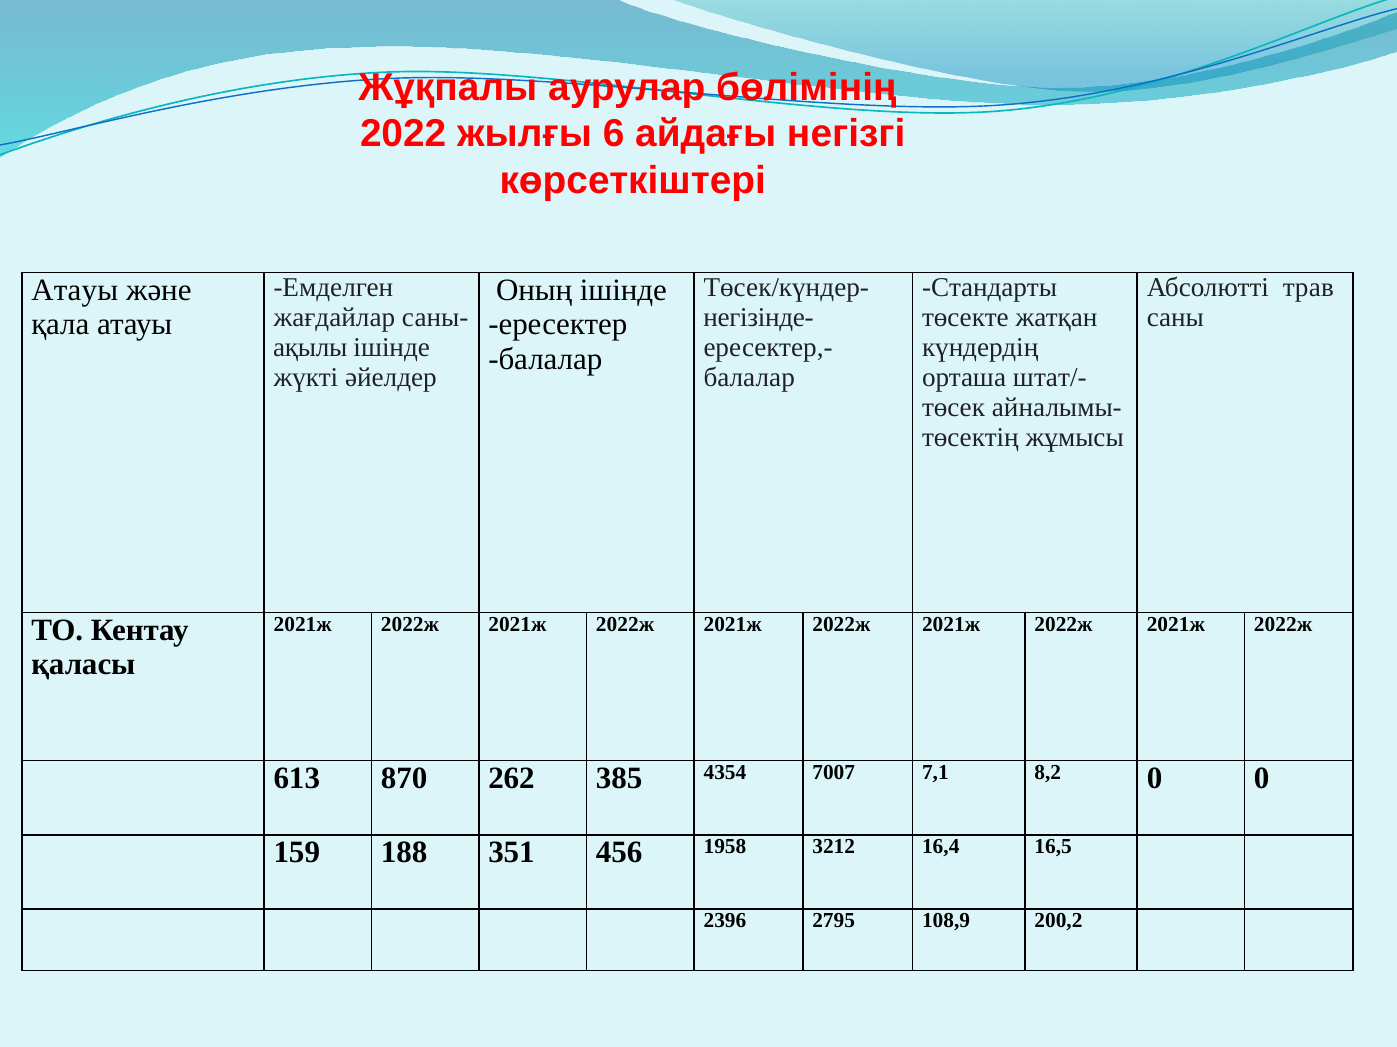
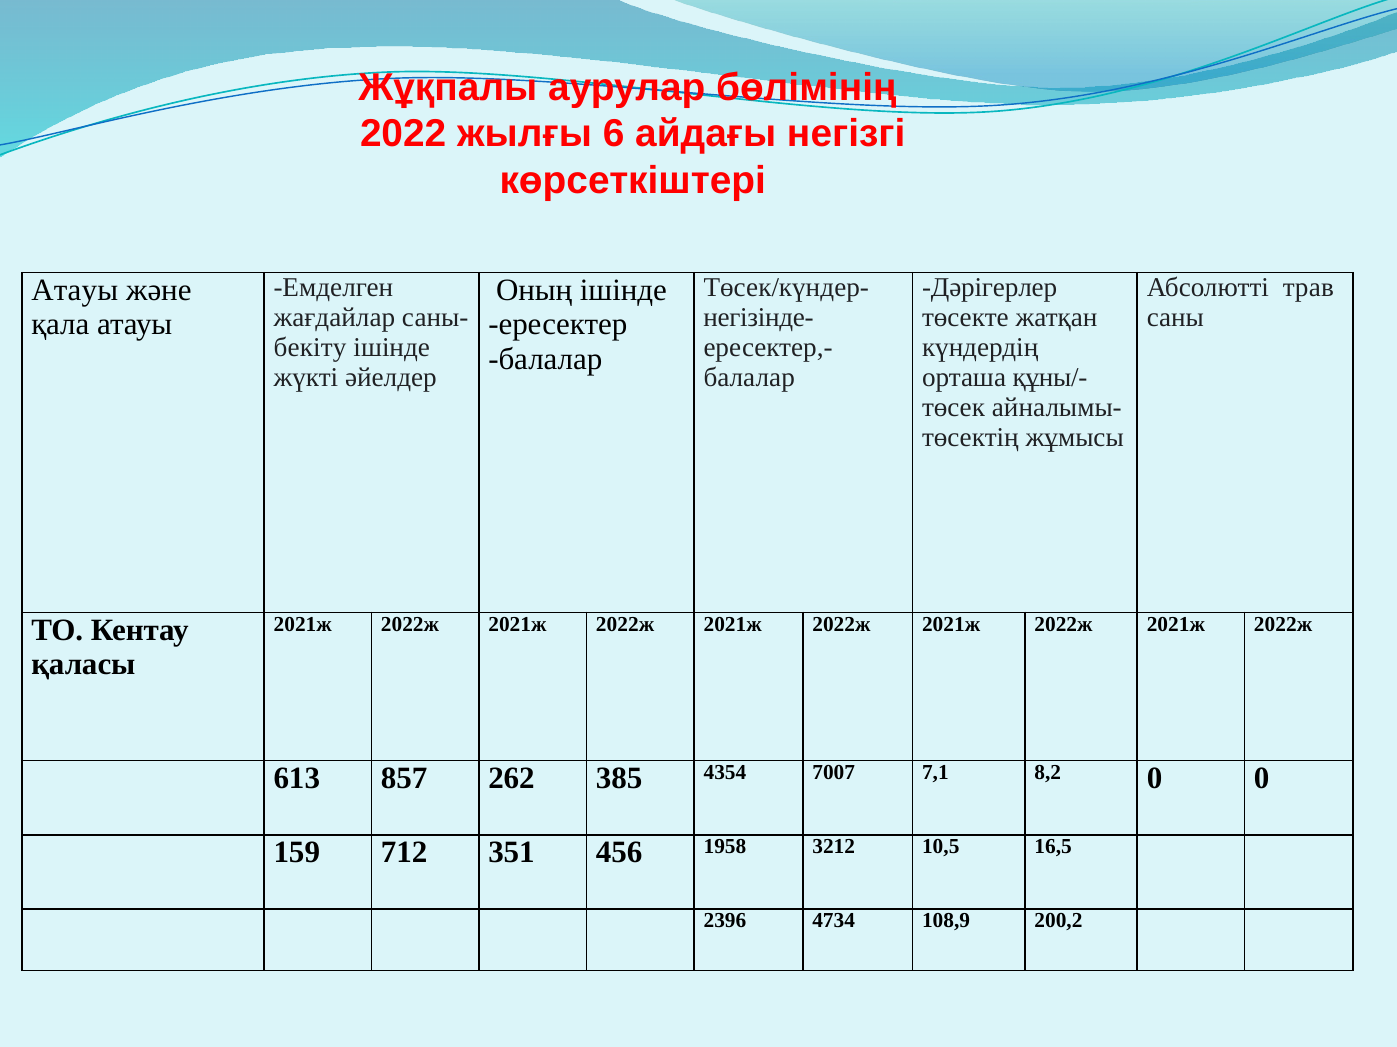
Стандарты: Стандарты -> Дәрігерлер
ақылы: ақылы -> бекіту
штат/-: штат/- -> құны/-
870: 870 -> 857
188: 188 -> 712
16,4: 16,4 -> 10,5
2795: 2795 -> 4734
